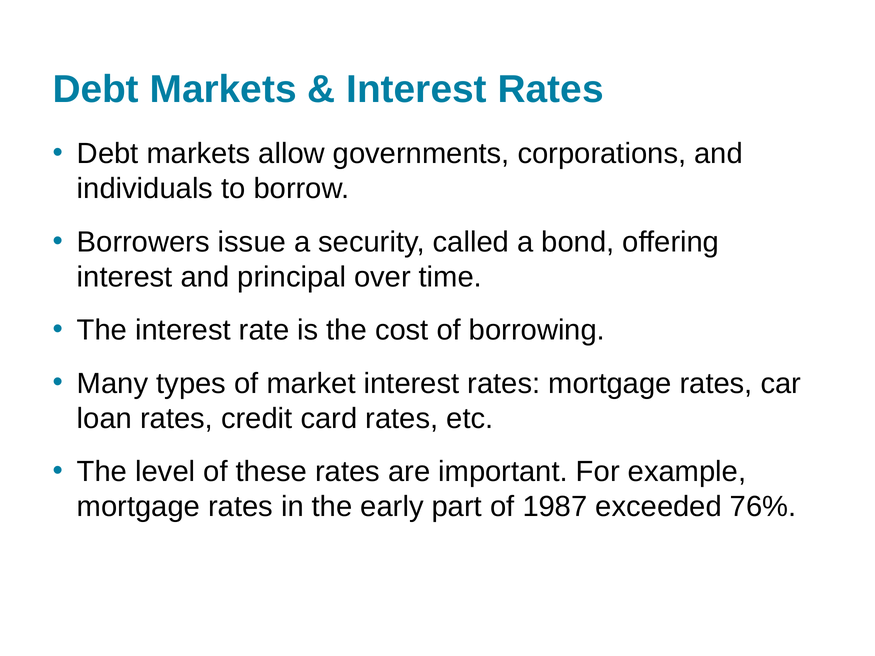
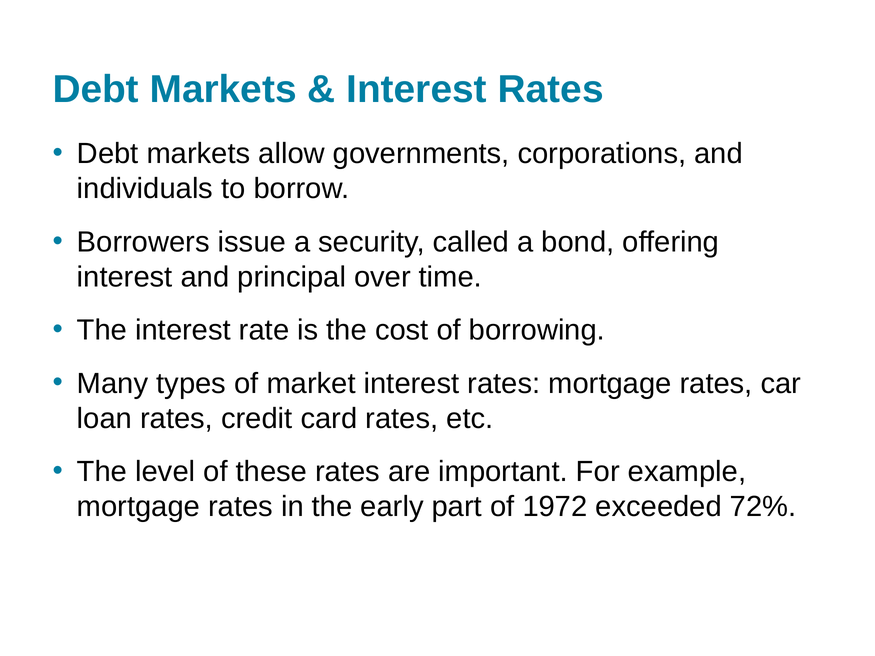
1987: 1987 -> 1972
76%: 76% -> 72%
